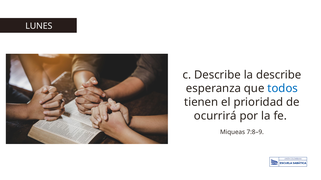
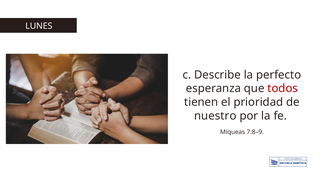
la describe: describe -> perfecto
todos colour: blue -> red
ocurrirá: ocurrirá -> nuestro
